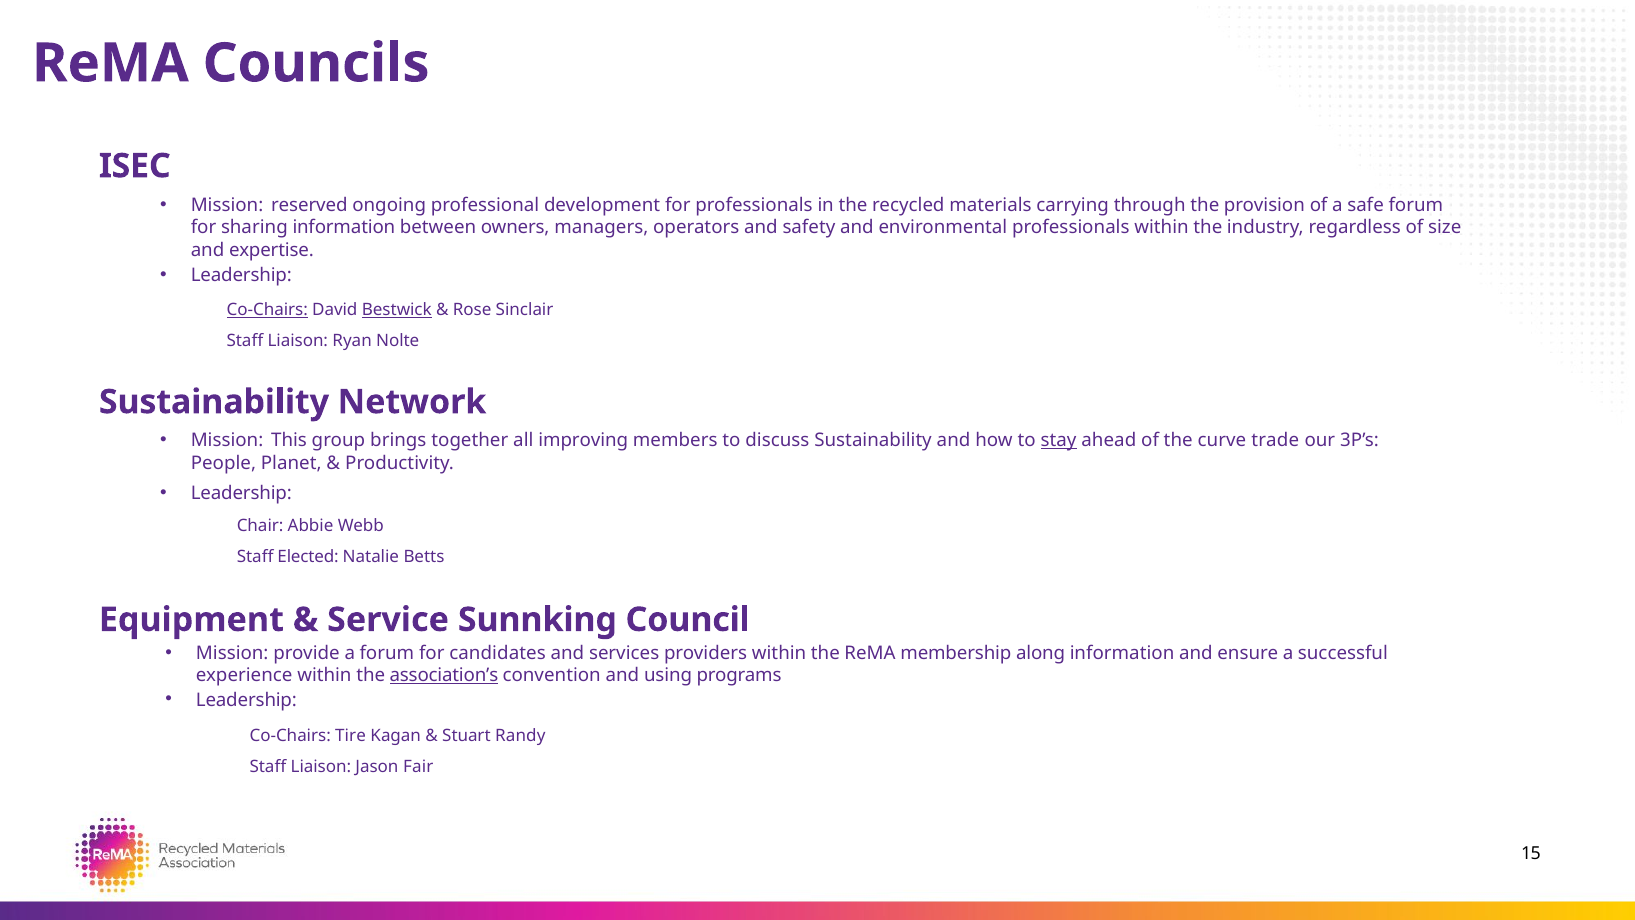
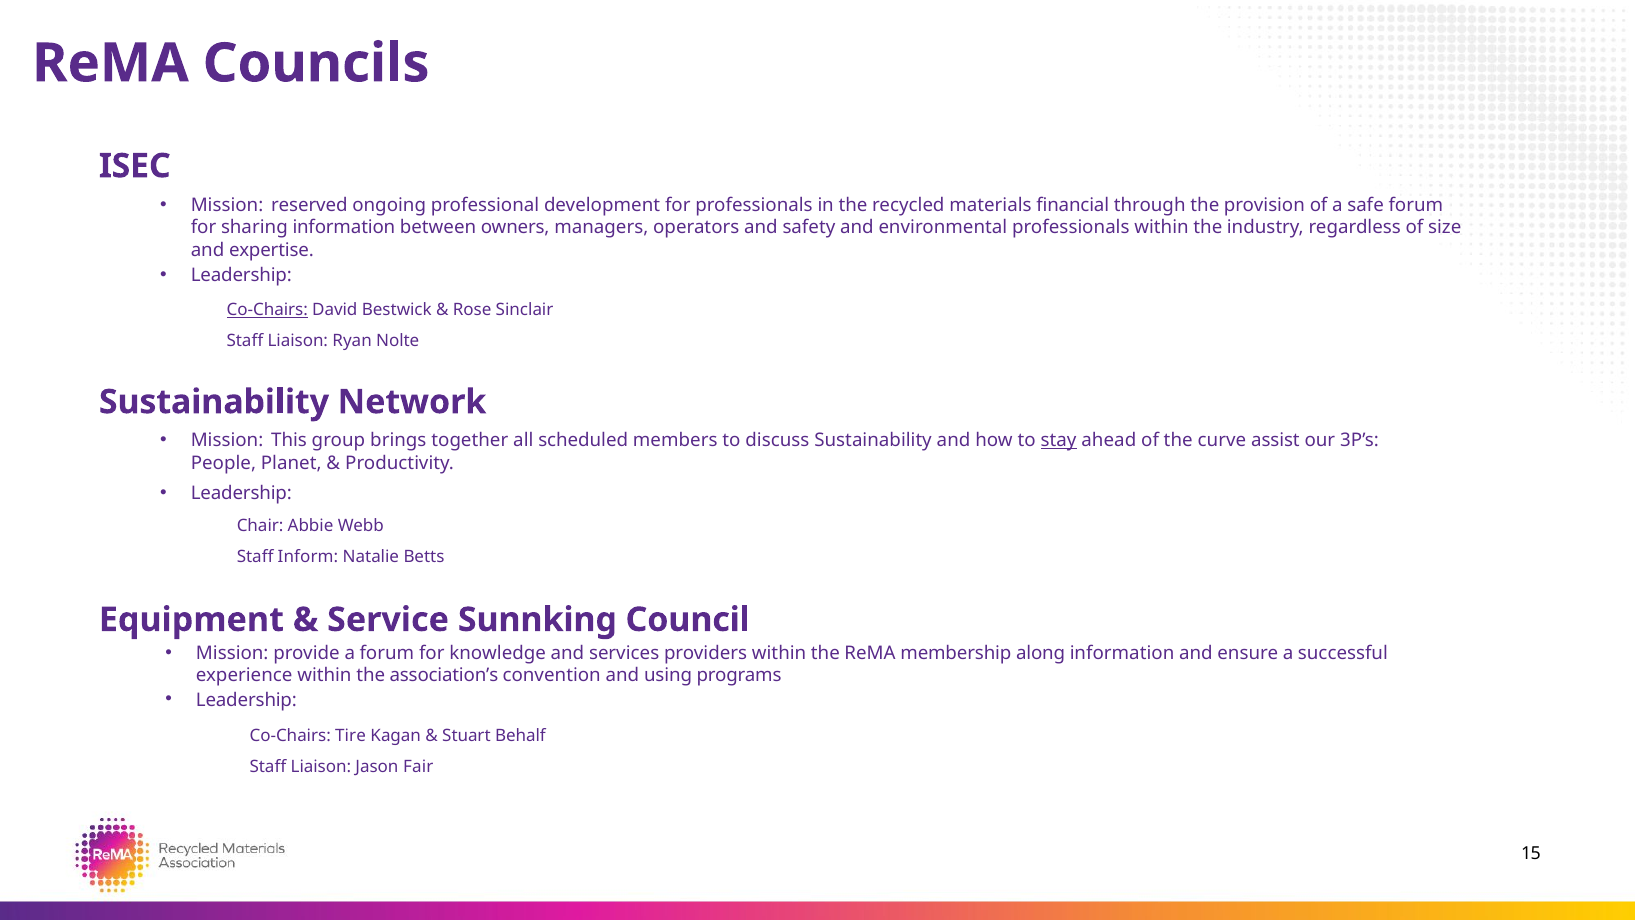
carrying: carrying -> financial
Bestwick underline: present -> none
improving: improving -> scheduled
trade: trade -> assist
Elected: Elected -> Inform
candidates: candidates -> knowledge
association’s underline: present -> none
Randy: Randy -> Behalf
